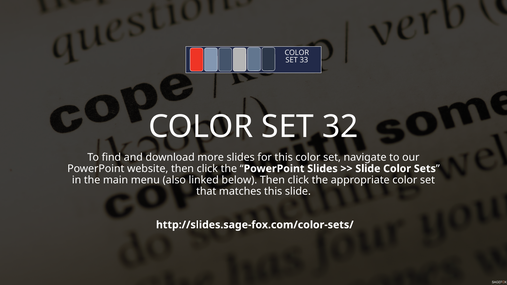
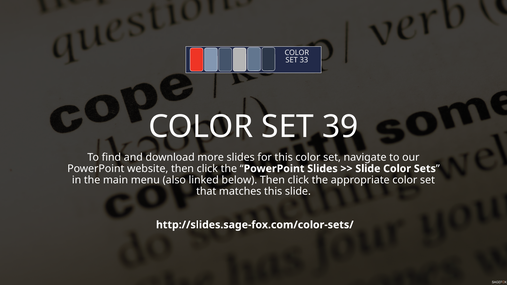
32: 32 -> 39
